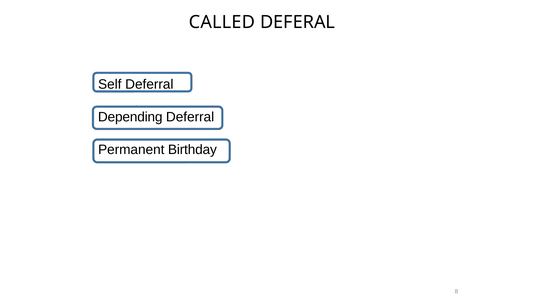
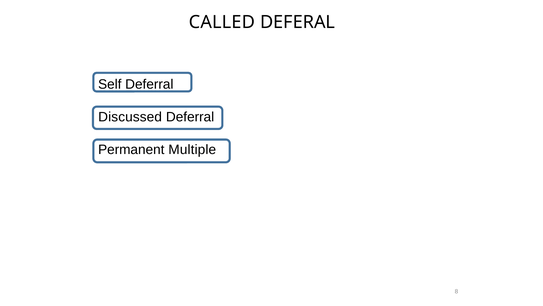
Depending: Depending -> Discussed
Birthday: Birthday -> Multiple
